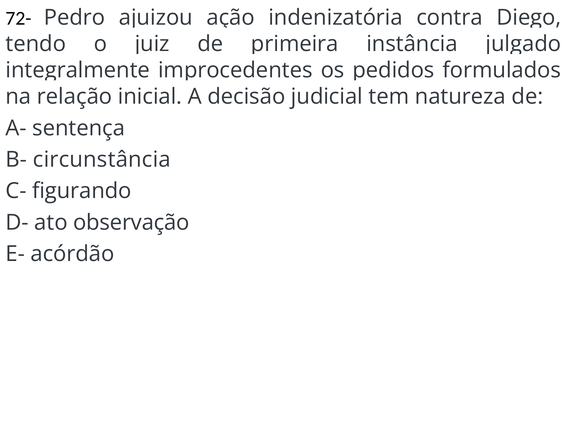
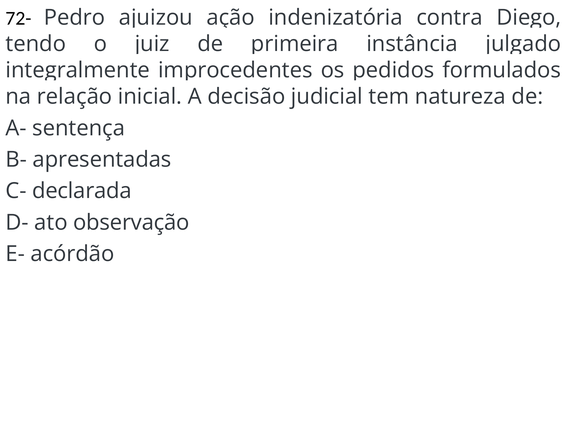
circunstância: circunstância -> apresentadas
figurando: figurando -> declarada
